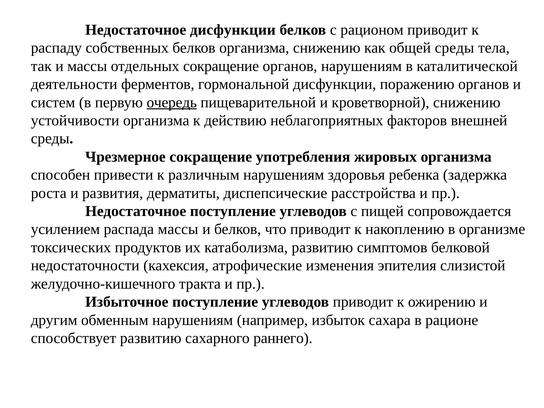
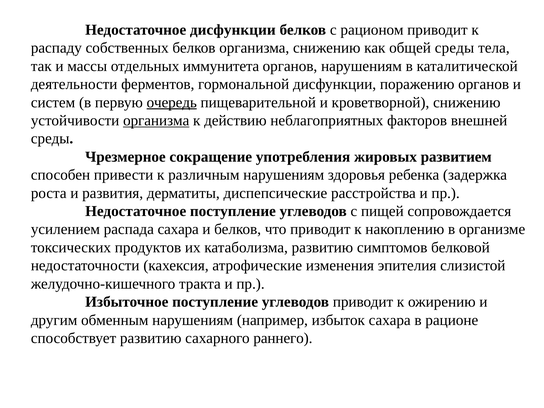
отдельных сокращение: сокращение -> иммунитета
организма at (156, 120) underline: none -> present
жировых организма: организма -> развитием
распада массы: массы -> сахара
